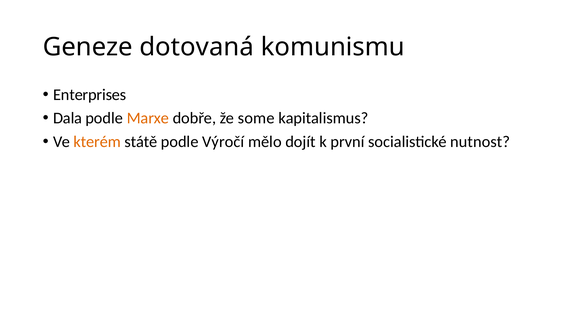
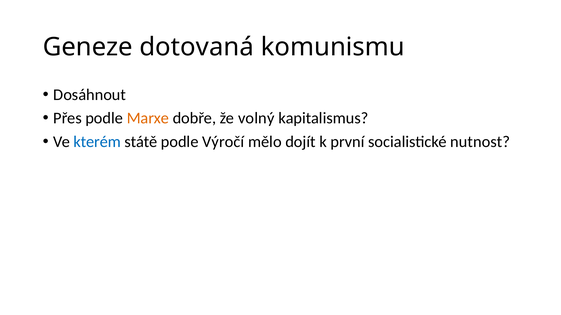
Enterprises: Enterprises -> Dosáhnout
Dala: Dala -> Přes
some: some -> volný
kterém colour: orange -> blue
